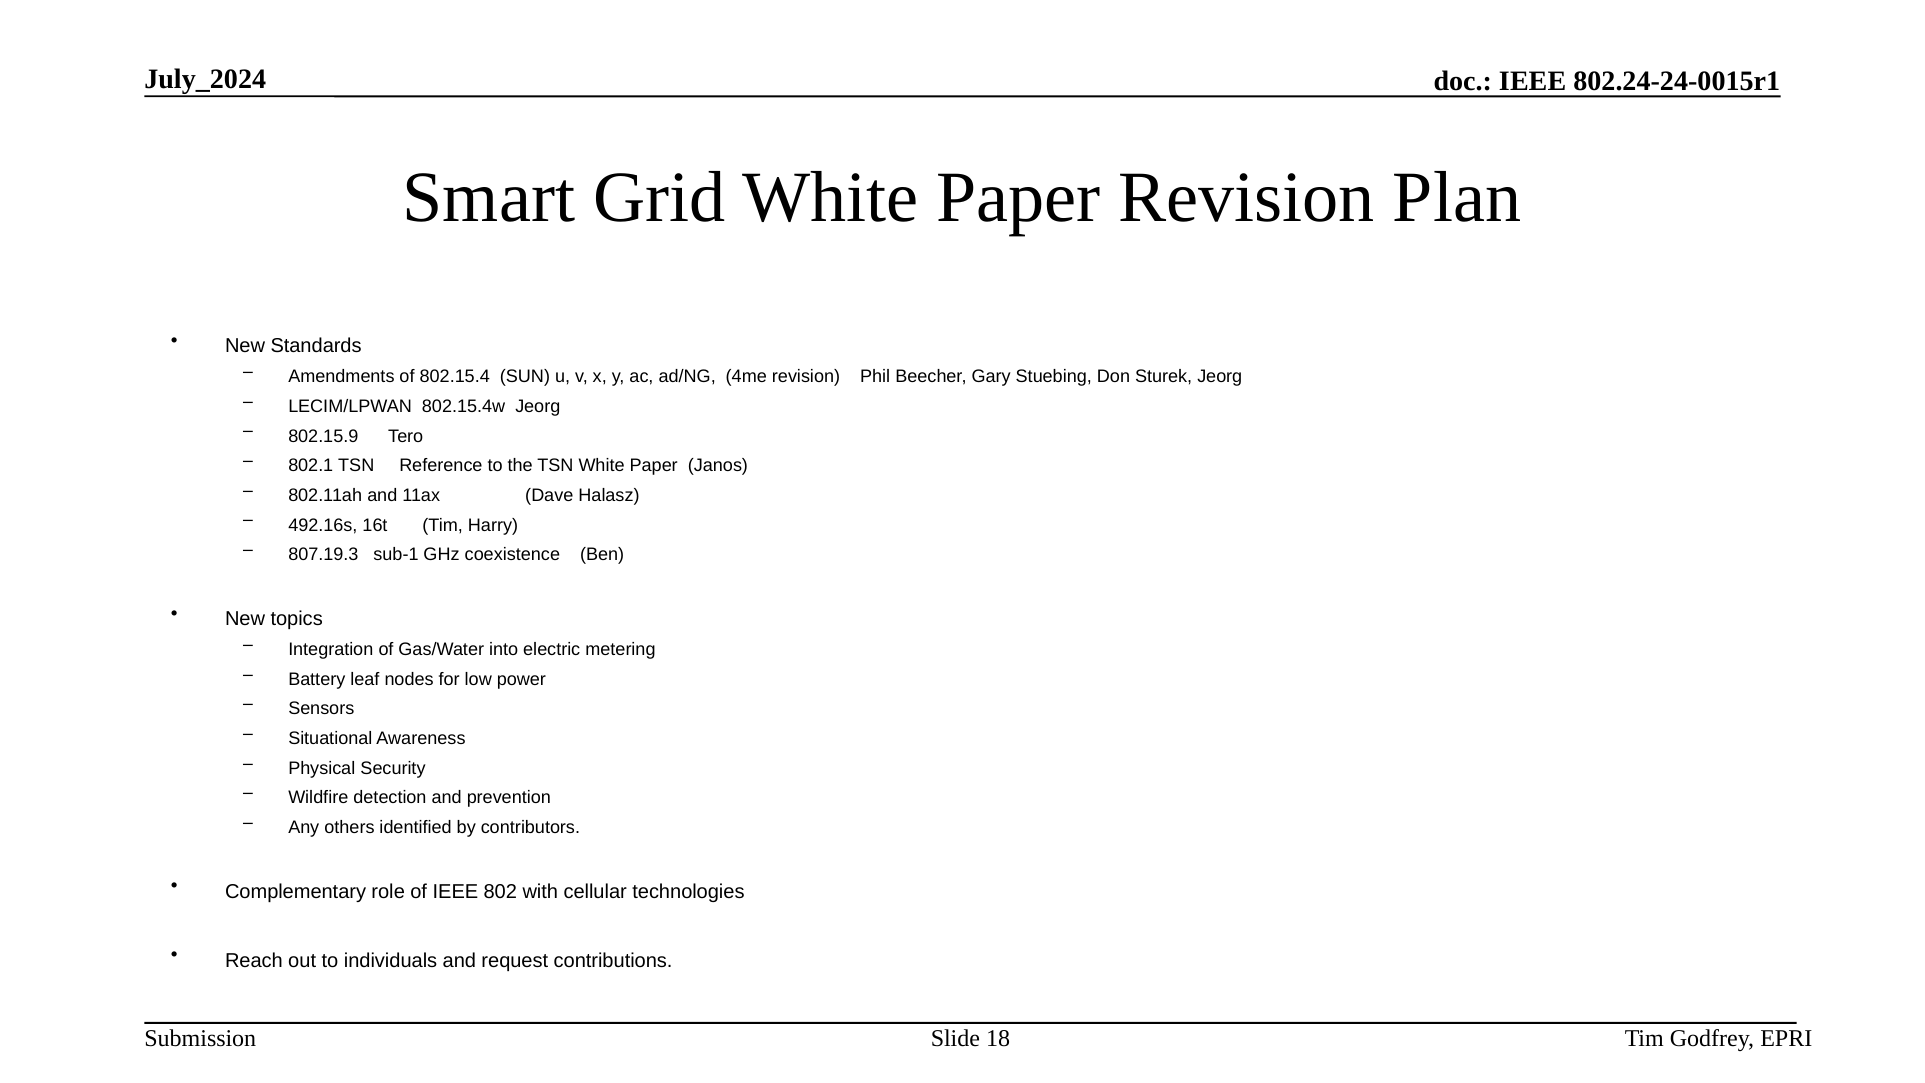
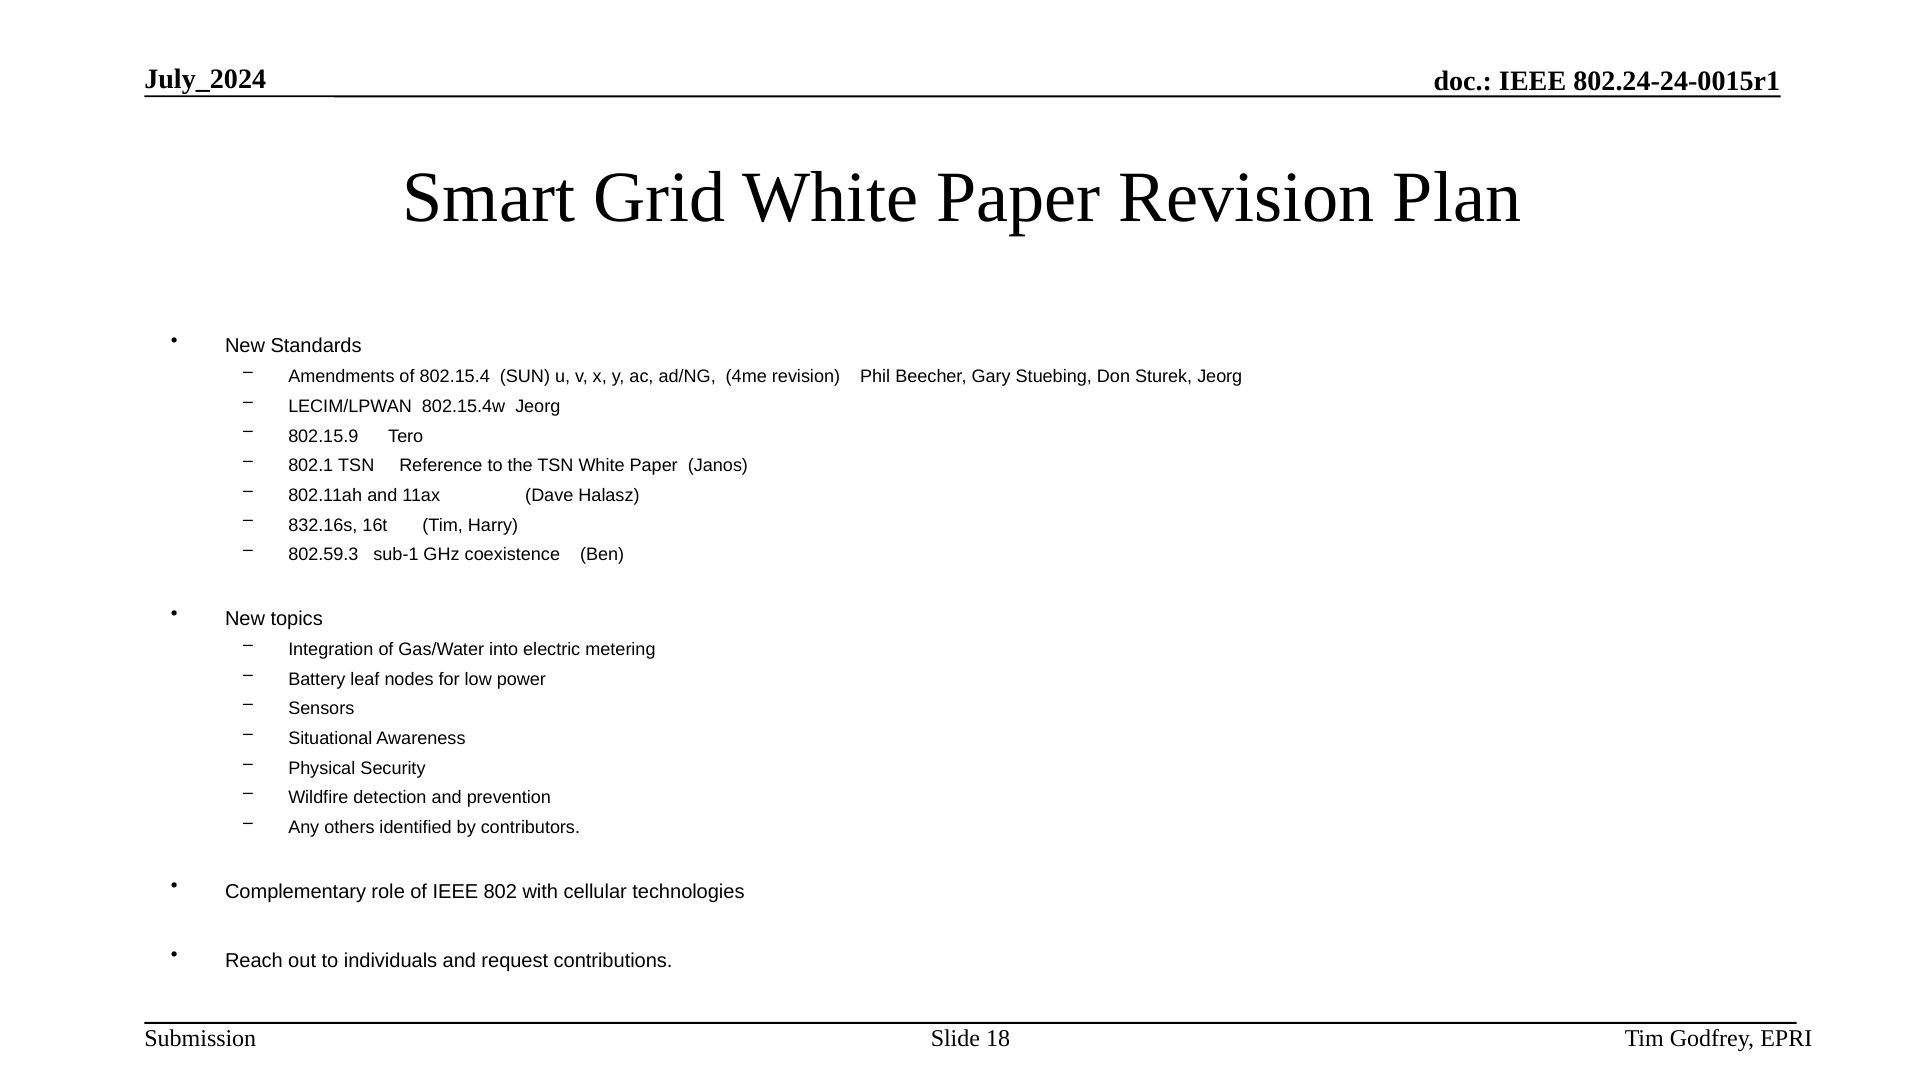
492.16s: 492.16s -> 832.16s
807.19.3: 807.19.3 -> 802.59.3
